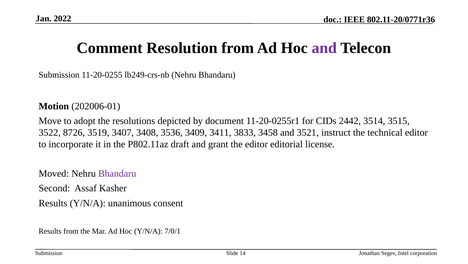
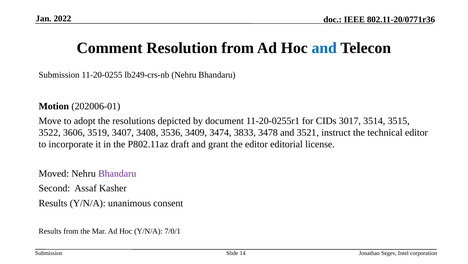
and at (324, 48) colour: purple -> blue
2442: 2442 -> 3017
8726: 8726 -> 3606
3411: 3411 -> 3474
3458: 3458 -> 3478
